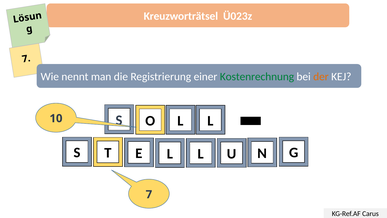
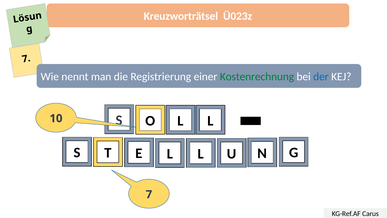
der colour: orange -> blue
